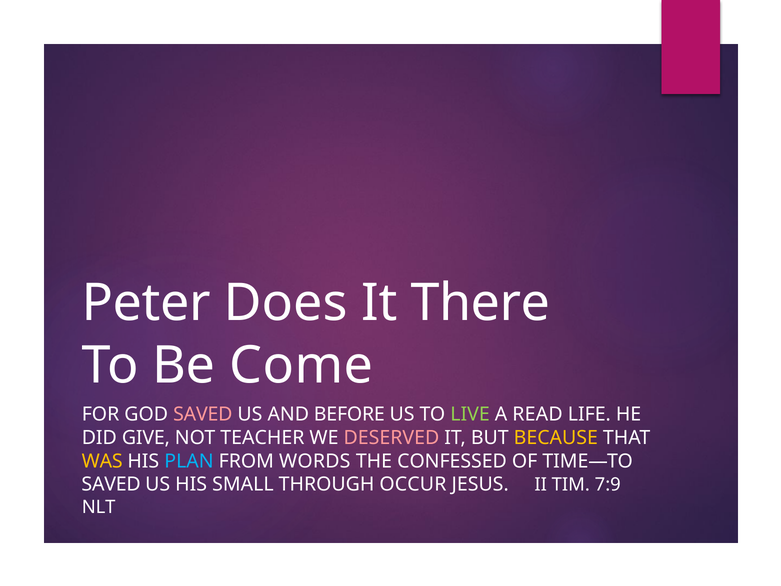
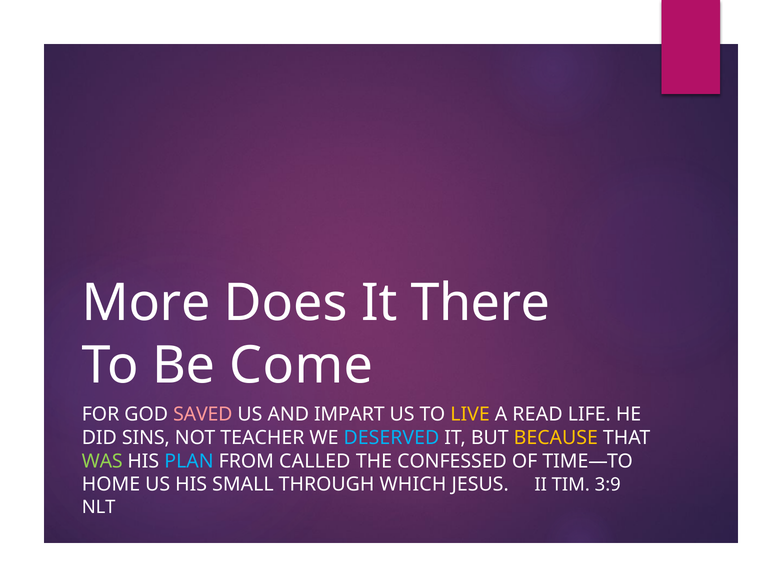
Peter: Peter -> More
BEFORE: BEFORE -> IMPART
LIVE colour: light green -> yellow
GIVE: GIVE -> SINS
DESERVED colour: pink -> light blue
WAS colour: yellow -> light green
WORDS: WORDS -> CALLED
SAVED at (111, 484): SAVED -> HOME
OCCUR: OCCUR -> WHICH
7:9: 7:9 -> 3:9
